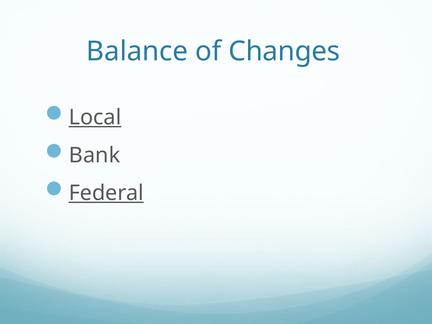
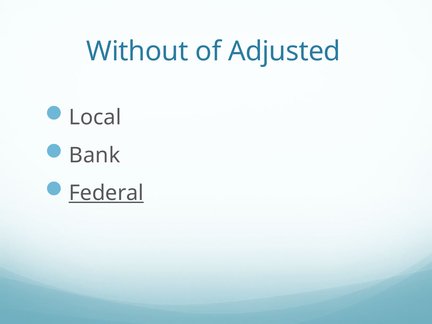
Balance: Balance -> Without
Changes: Changes -> Adjusted
Local underline: present -> none
